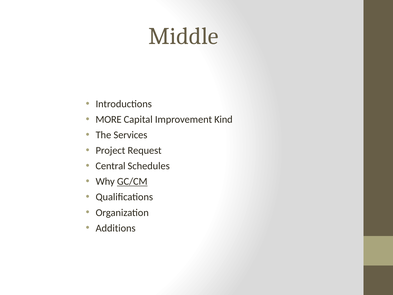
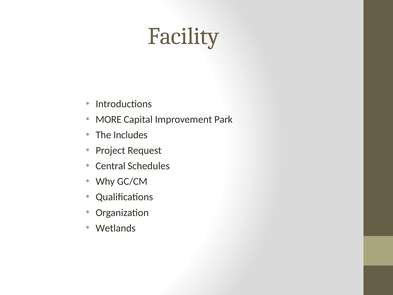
Middle: Middle -> Facility
Kind: Kind -> Park
Services: Services -> Includes
GC/CM underline: present -> none
Additions: Additions -> Wetlands
